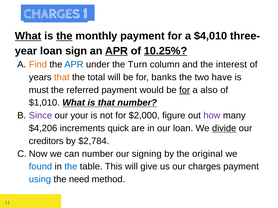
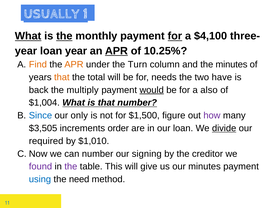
CHARGES at (52, 14): CHARGES -> USUALLY
for at (175, 36) underline: none -> present
$4,010: $4,010 -> $4,100
loan sign: sign -> year
10.25% underline: present -> none
APR at (74, 65) colour: blue -> orange
the interest: interest -> minutes
banks: banks -> needs
must: must -> back
referred: referred -> multiply
would underline: none -> present
for at (185, 90) underline: present -> none
$1,010: $1,010 -> $1,004
Since colour: purple -> blue
your: your -> only
$2,000: $2,000 -> $1,500
$4,206: $4,206 -> $3,505
quick: quick -> order
creditors: creditors -> required
$2,784: $2,784 -> $1,010
original: original -> creditor
found colour: blue -> purple
the at (71, 167) colour: blue -> purple
our charges: charges -> minutes
